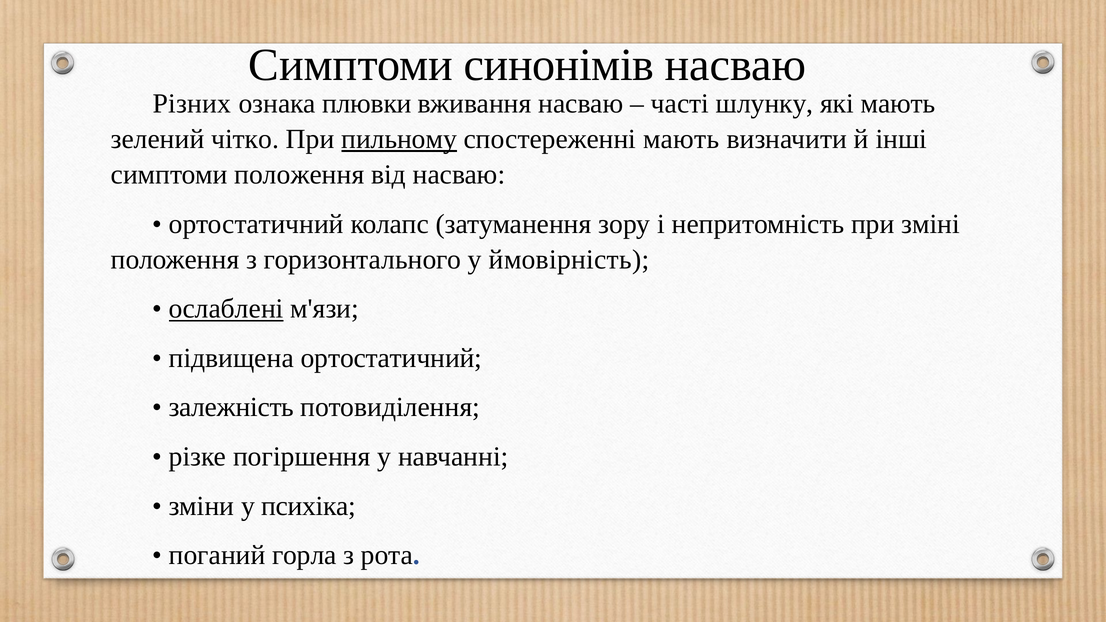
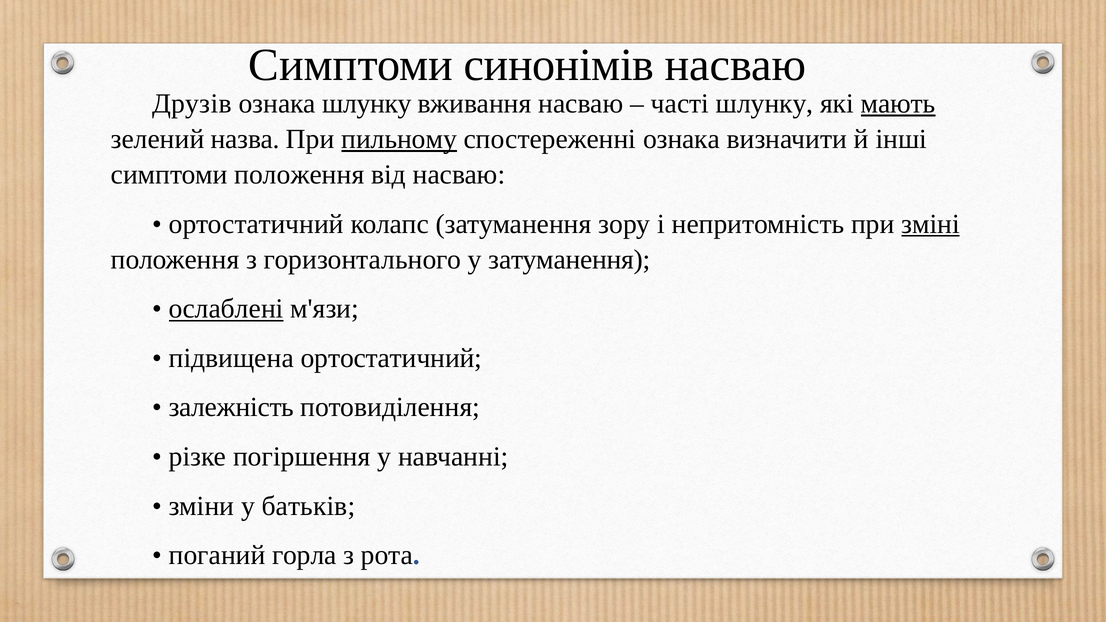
Різних: Різних -> Друзів
ознака плювки: плювки -> шлунку
мають at (898, 104) underline: none -> present
чітко: чітко -> назва
спостереженні мають: мають -> ознака
зміні underline: none -> present
у ймовірність: ймовірність -> затуманення
психіка: психіка -> батьків
